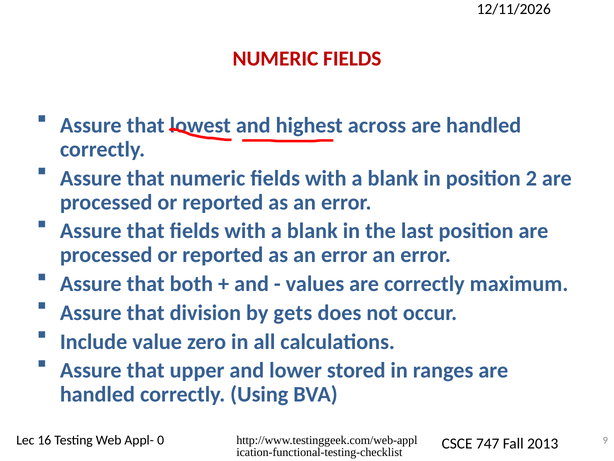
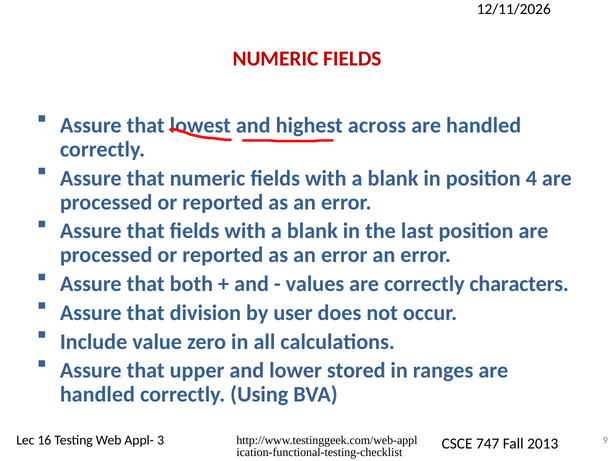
2: 2 -> 4
maximum: maximum -> characters
gets: gets -> user
0: 0 -> 3
